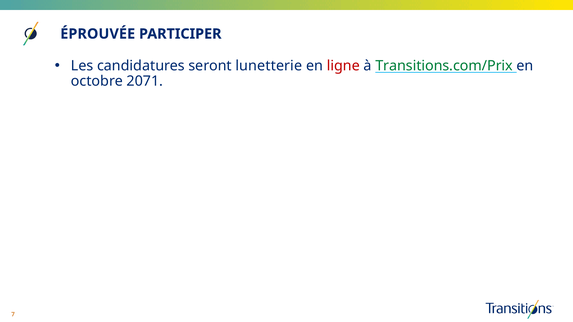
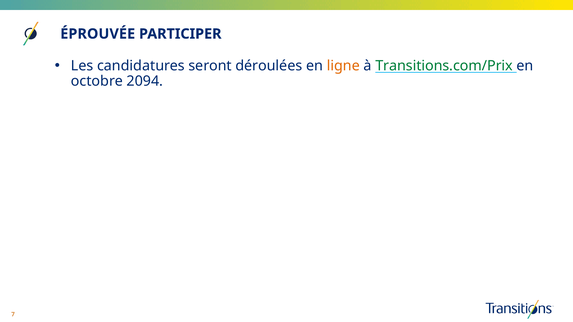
lunetterie: lunetterie -> déroulées
ligne colour: red -> orange
2071: 2071 -> 2094
